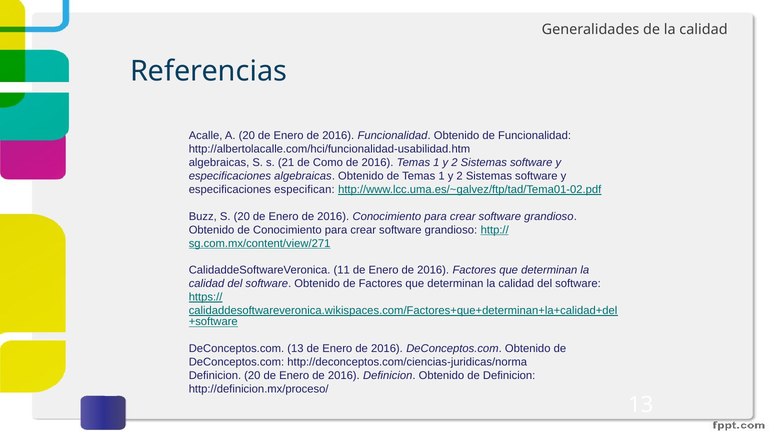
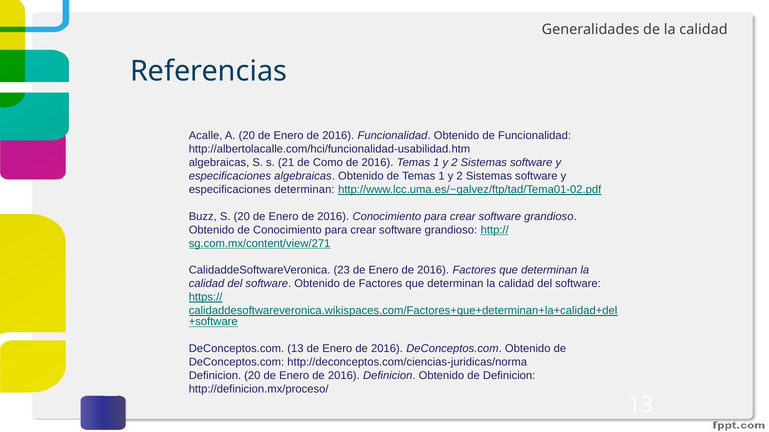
especificaciones especifican: especifican -> determinan
11: 11 -> 23
